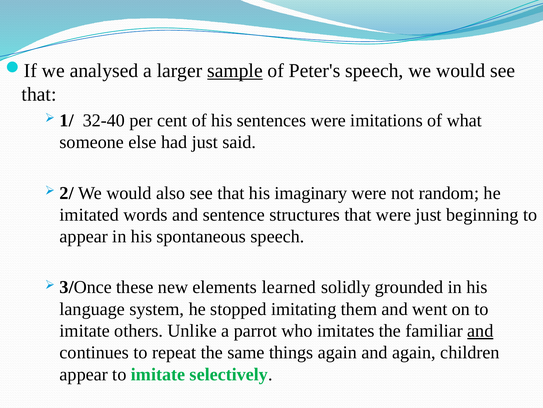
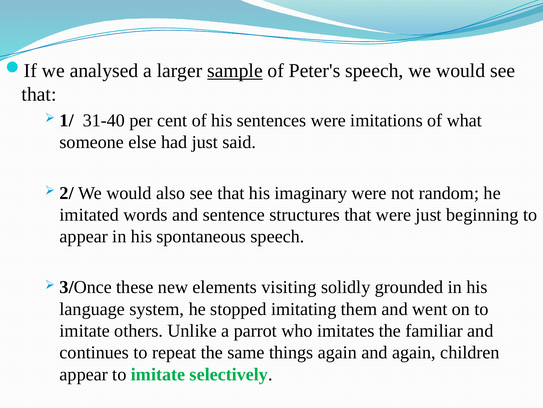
32-40: 32-40 -> 31-40
learned: learned -> visiting
and at (480, 330) underline: present -> none
